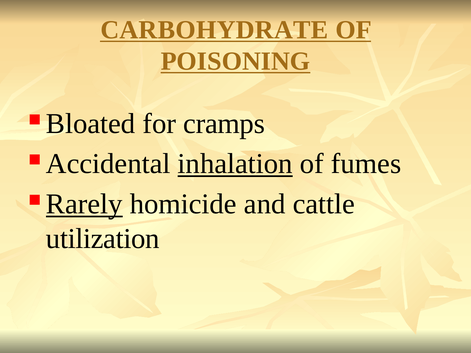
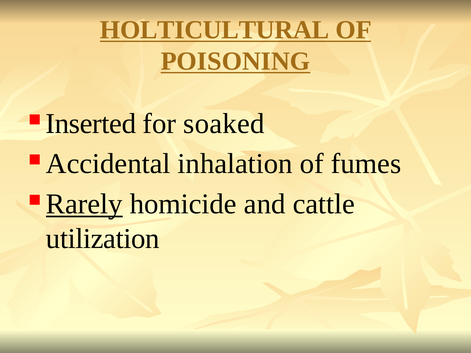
CARBOHYDRATE: CARBOHYDRATE -> HOLTICULTURAL
Bloated: Bloated -> Inserted
cramps: cramps -> soaked
inhalation underline: present -> none
